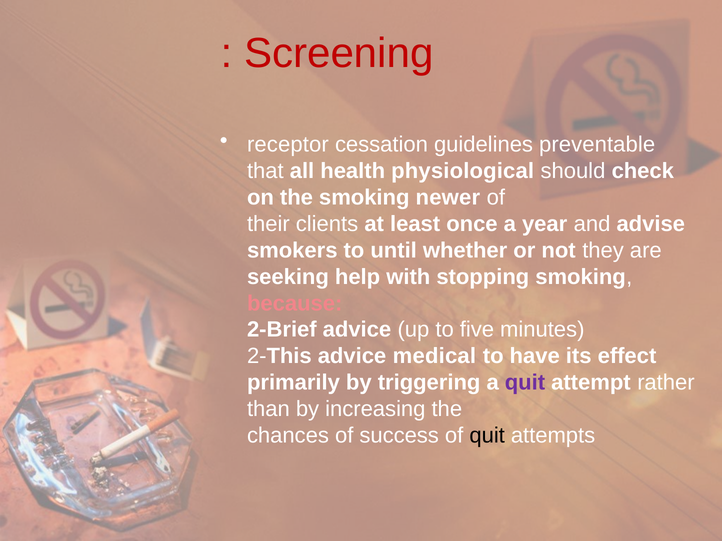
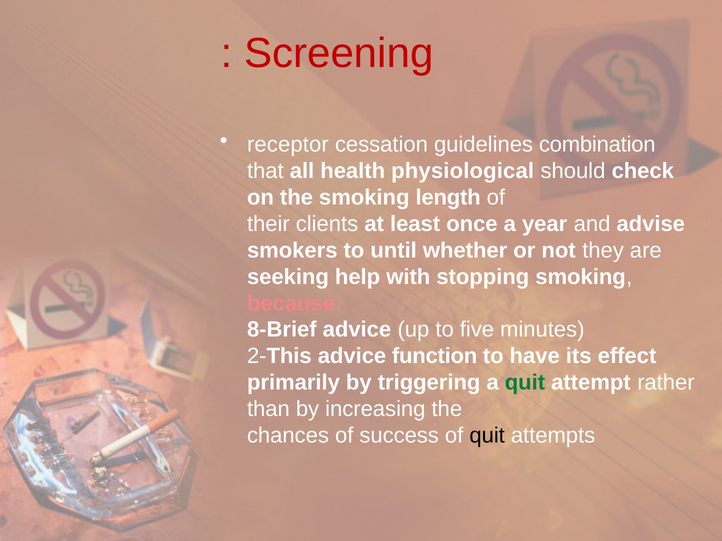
preventable: preventable -> combination
newer: newer -> length
2-Brief: 2-Brief -> 8-Brief
medical: medical -> function
quit at (525, 383) colour: purple -> green
